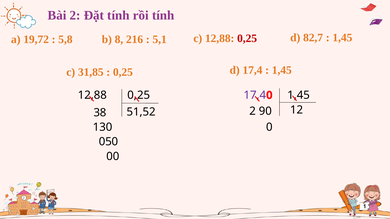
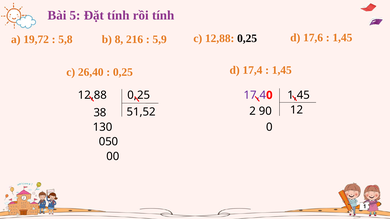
Bài 2: 2 -> 5
5,1: 5,1 -> 5,9
0,25 at (247, 38) colour: red -> black
82,7: 82,7 -> 17,6
31,85: 31,85 -> 26,40
